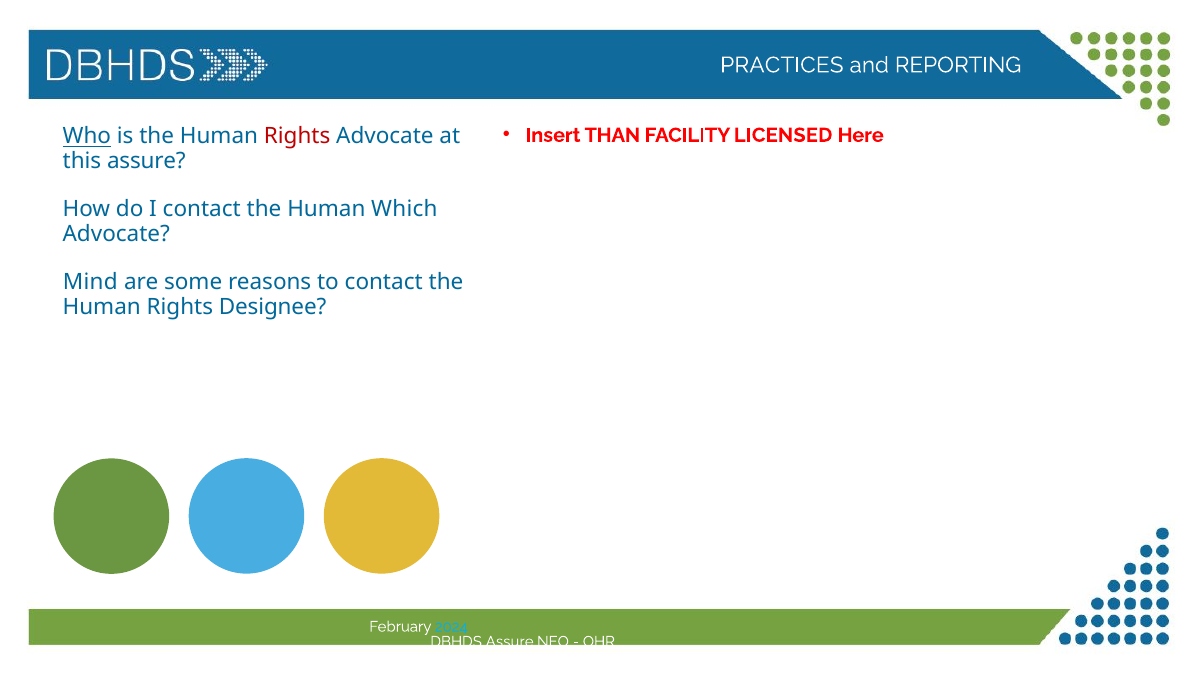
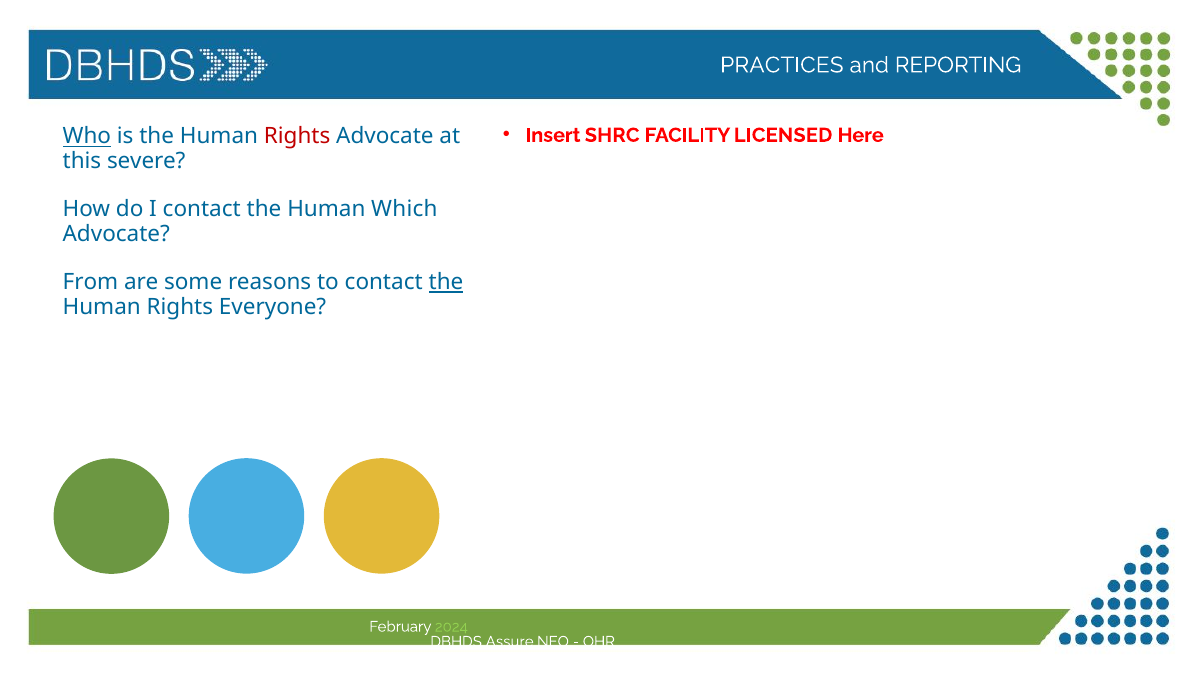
THAN: THAN -> SHRC
this assure: assure -> severe
Mind: Mind -> From
the at (446, 283) underline: none -> present
Designee: Designee -> Everyone
2024 colour: light blue -> light green
